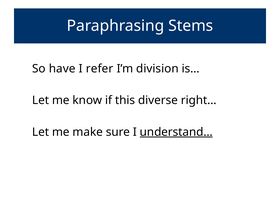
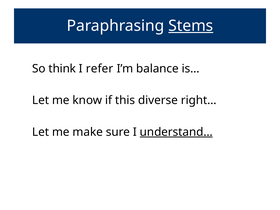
Stems underline: none -> present
have: have -> think
division: division -> balance
